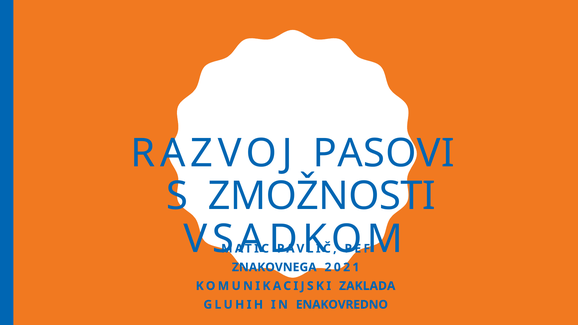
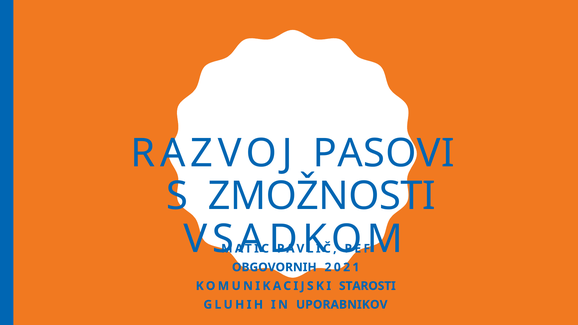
ZNAKOVNEGA: ZNAKOVNEGA -> OBGOVORNIH
ZAKLADA: ZAKLADA -> STAROSTI
ENAKOVREDNO: ENAKOVREDNO -> UPORABNIKOV
